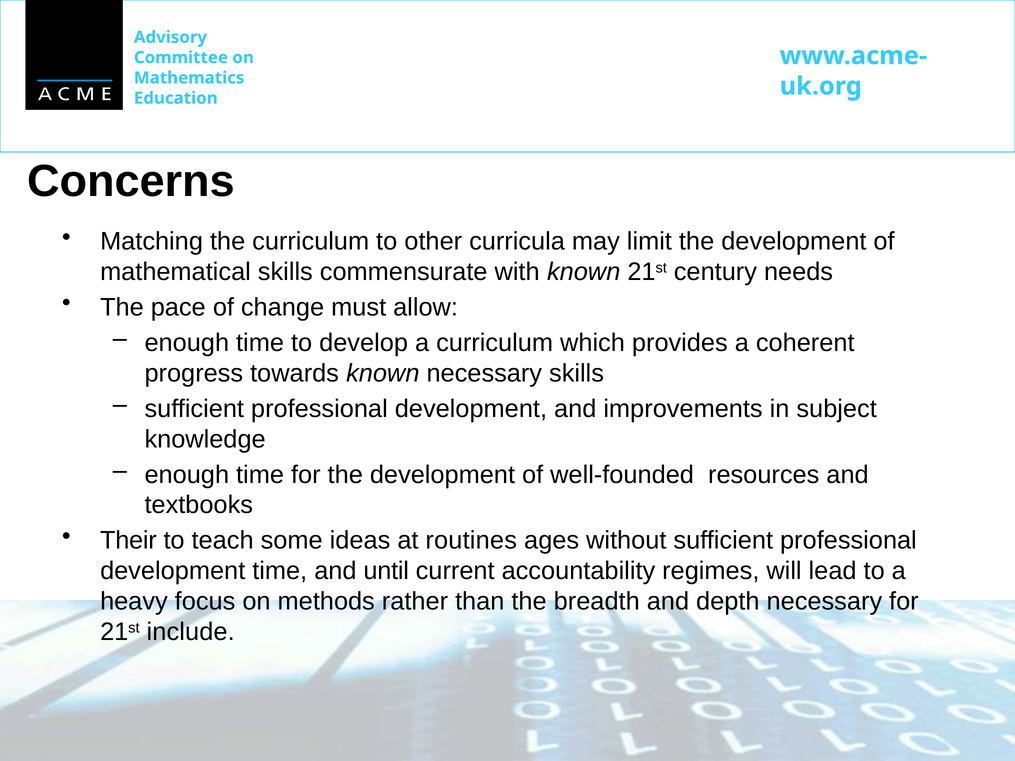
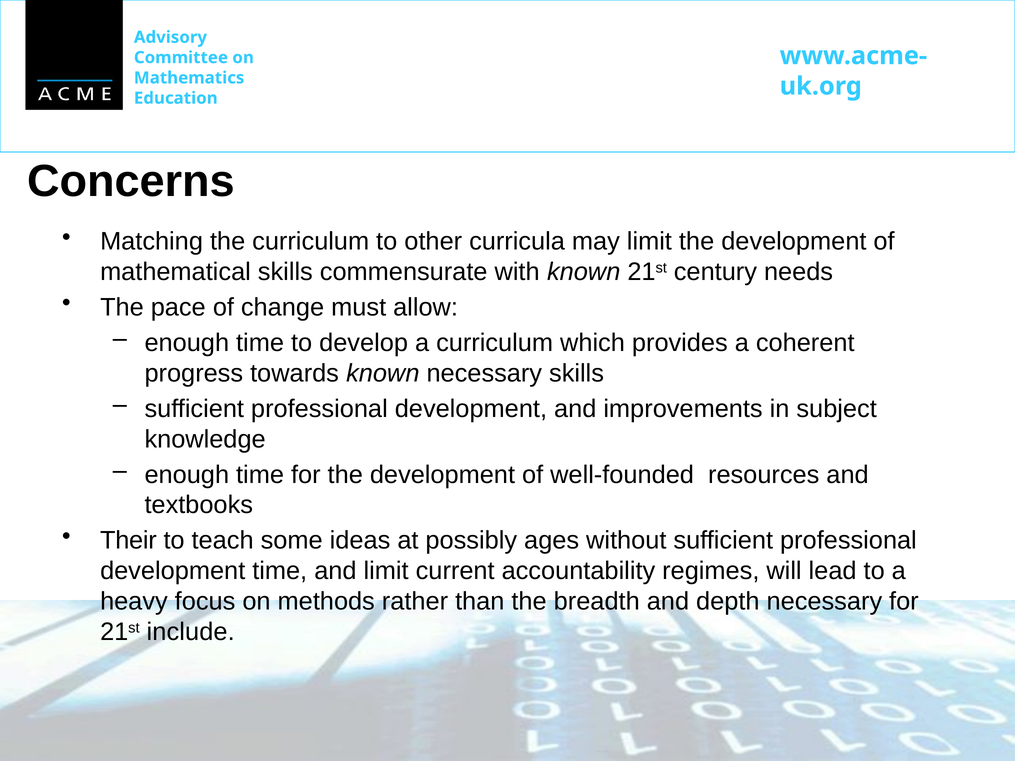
routines: routines -> possibly
and until: until -> limit
